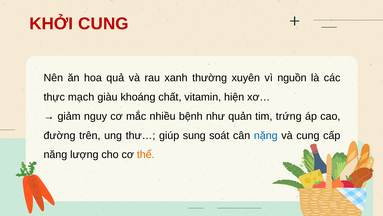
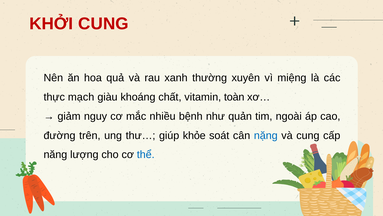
nguồn: nguồn -> miệng
hiện: hiện -> toàn
trứng: trứng -> ngoài
sung: sung -> khỏe
thể colour: orange -> blue
